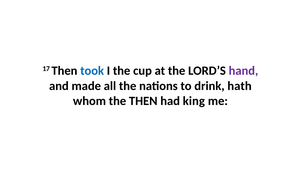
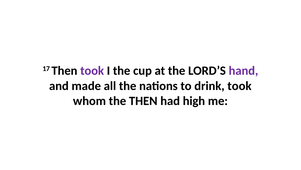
took at (92, 70) colour: blue -> purple
drink hath: hath -> took
king: king -> high
